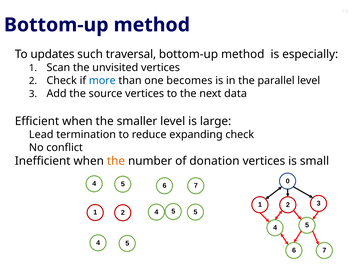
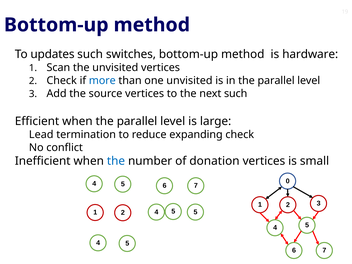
traversal: traversal -> switches
especially: especially -> hardware
one becomes: becomes -> unvisited
next data: data -> such
when the smaller: smaller -> parallel
the at (116, 161) colour: orange -> blue
